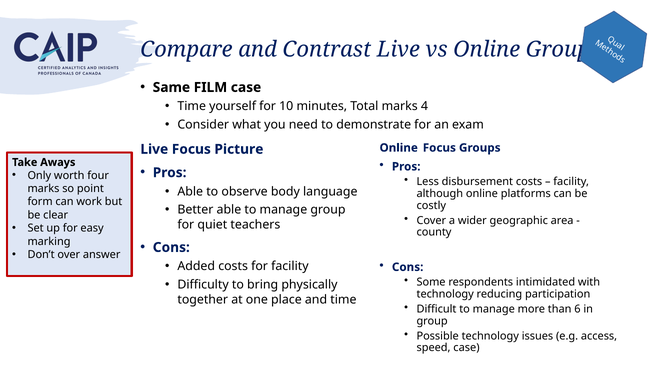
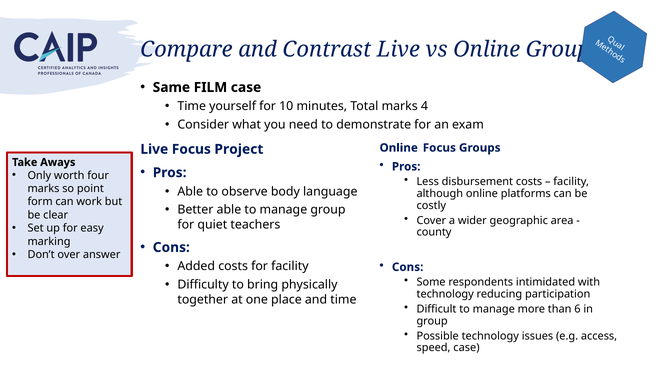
Picture: Picture -> Project
